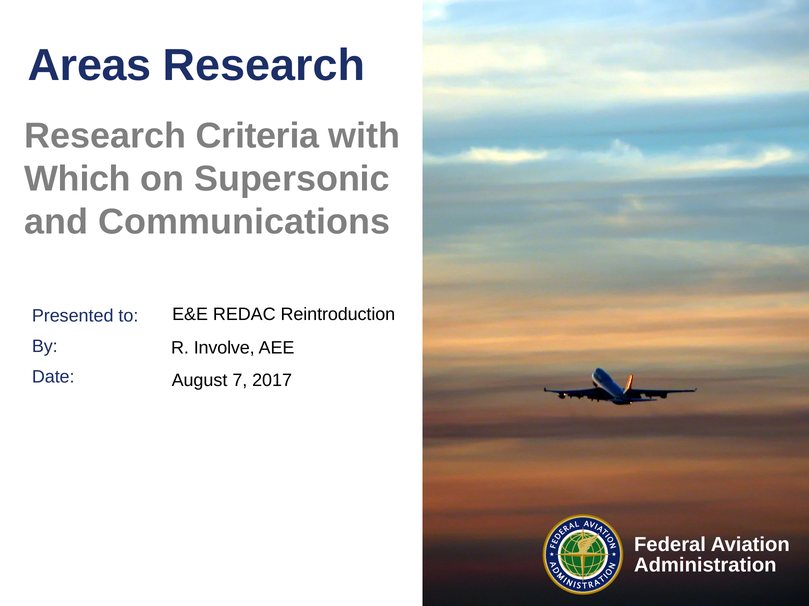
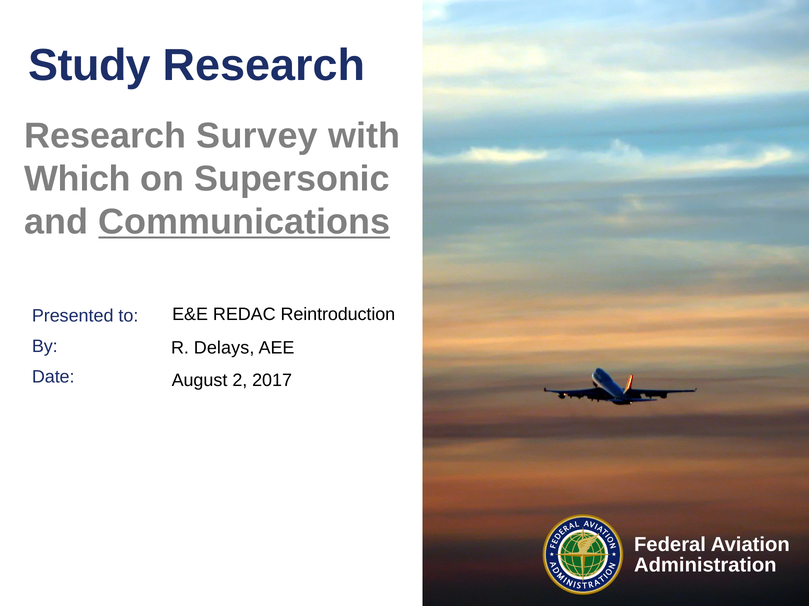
Areas: Areas -> Study
Criteria: Criteria -> Survey
Communications underline: none -> present
Involve: Involve -> Delays
7: 7 -> 2
